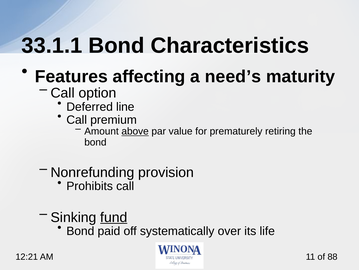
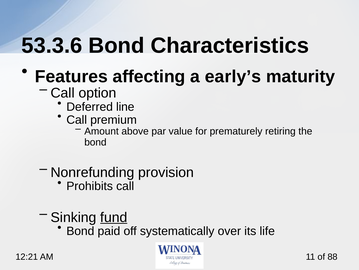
33.1.1: 33.1.1 -> 53.3.6
need’s: need’s -> early’s
above underline: present -> none
